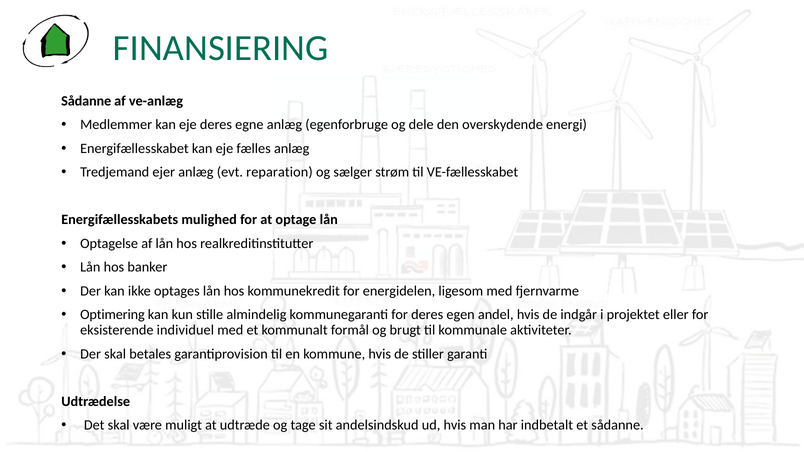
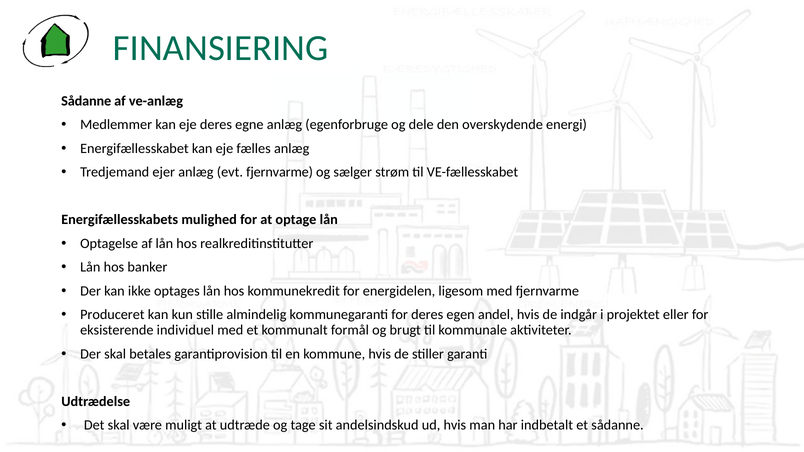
evt reparation: reparation -> fjernvarme
Optimering: Optimering -> Produceret
